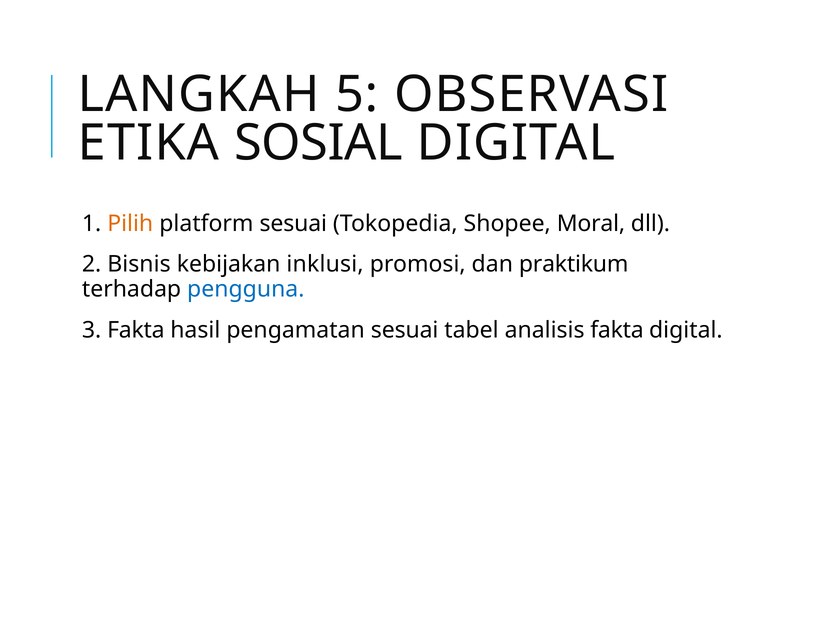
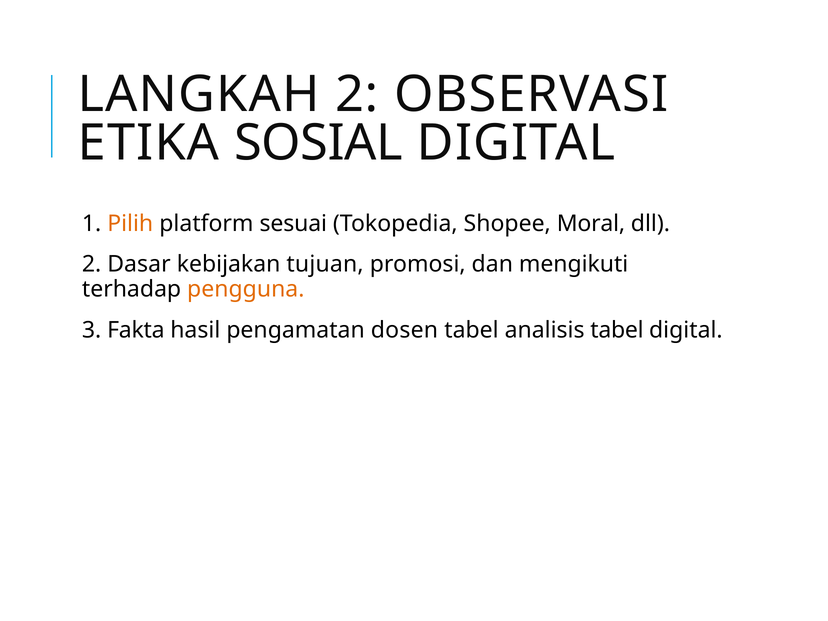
LANGKAH 5: 5 -> 2
Bisnis: Bisnis -> Dasar
inklusi: inklusi -> tujuan
praktikum: praktikum -> mengikuti
pengguna colour: blue -> orange
pengamatan sesuai: sesuai -> dosen
analisis fakta: fakta -> tabel
